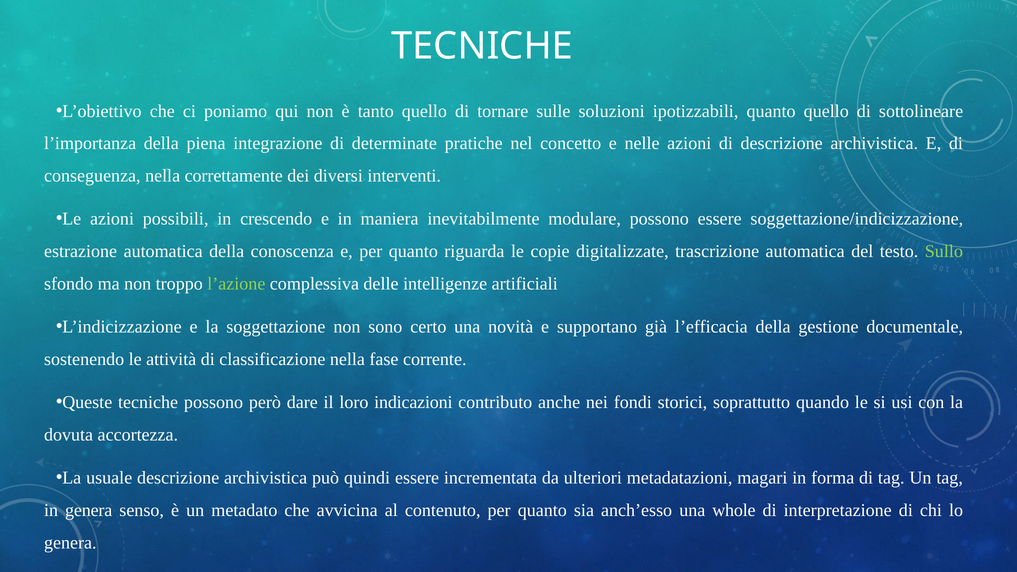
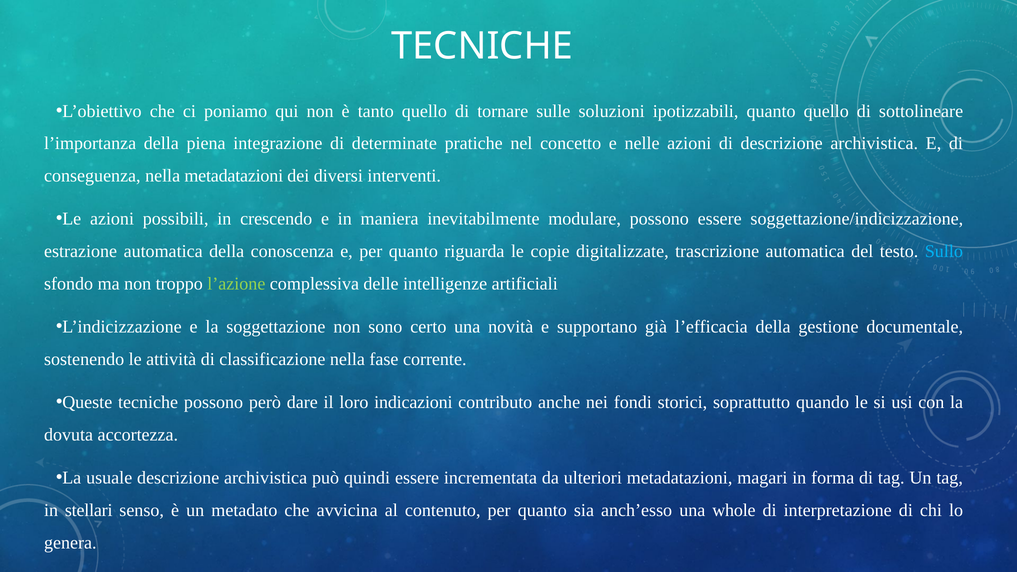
nella correttamente: correttamente -> metadatazioni
Sullo colour: light green -> light blue
in genera: genera -> stellari
